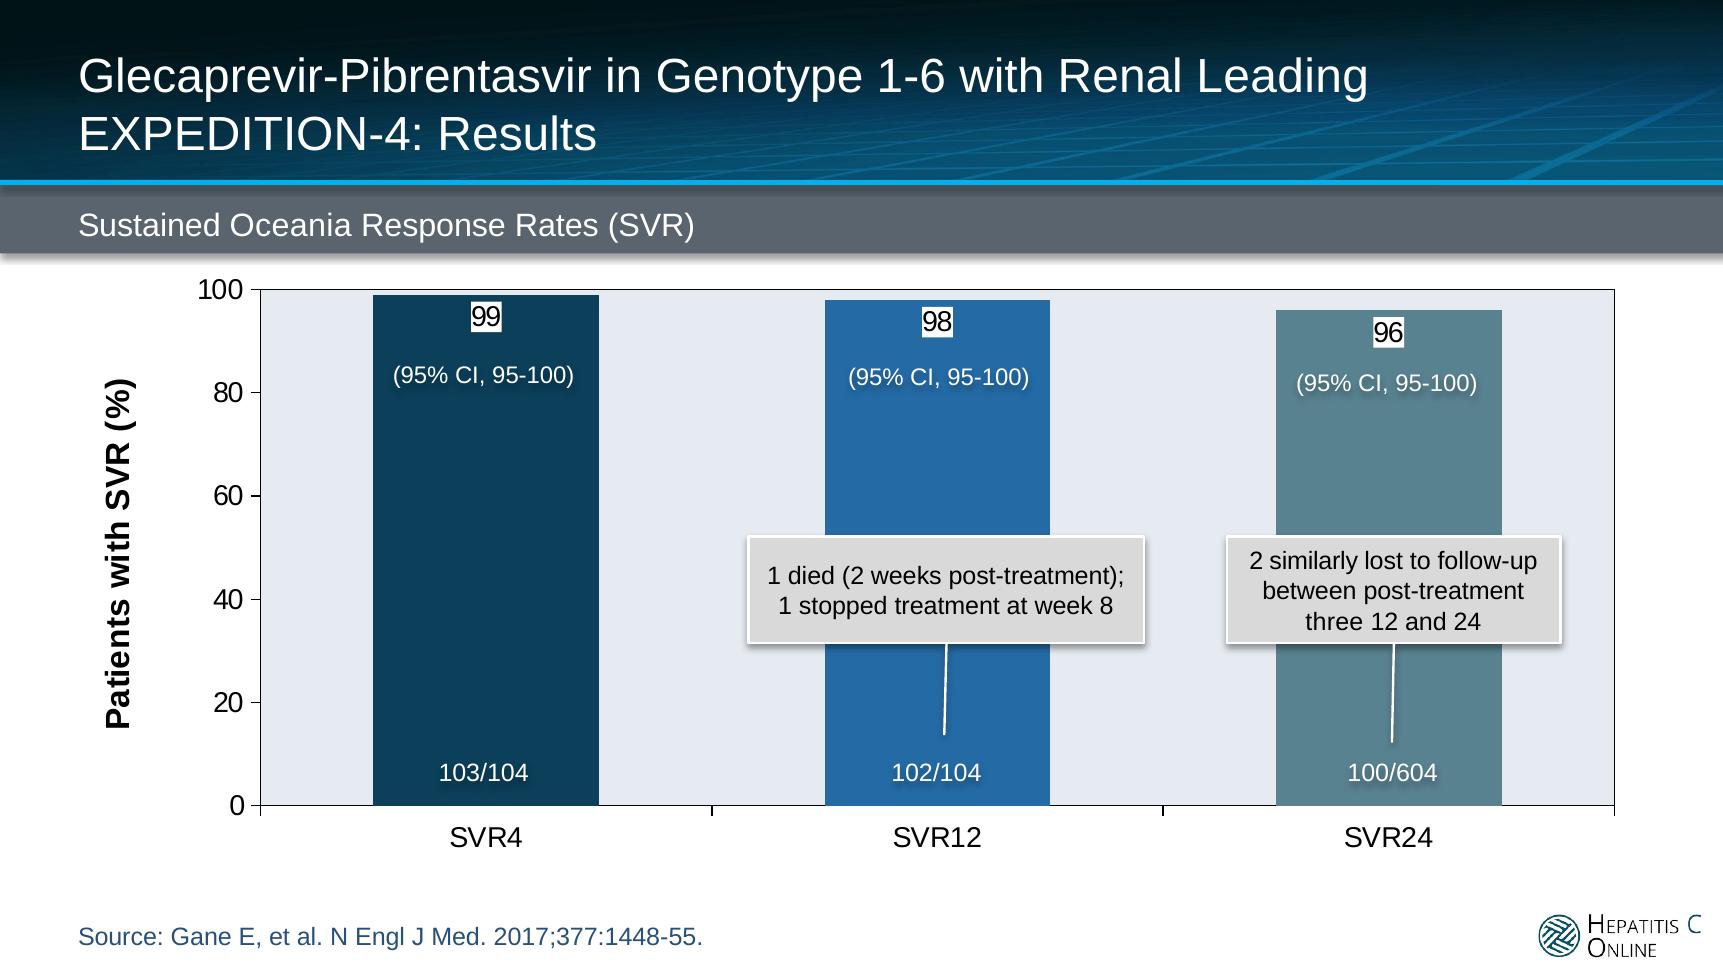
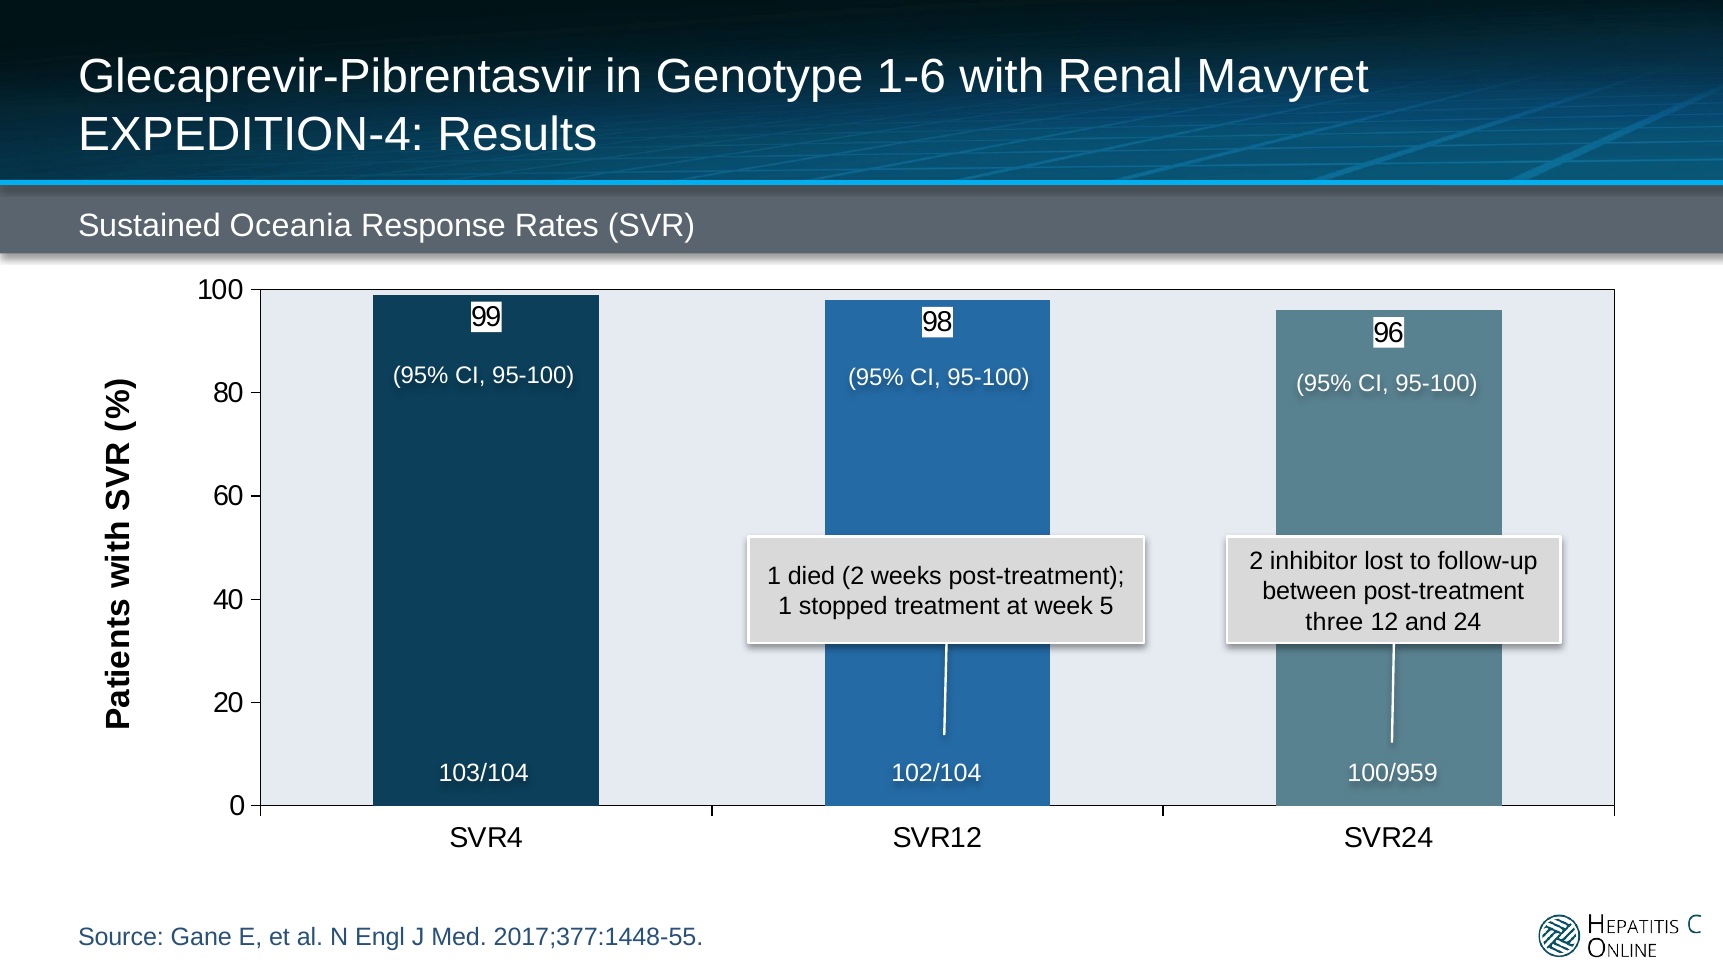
Leading: Leading -> Mavyret
similarly: similarly -> inhibitor
8: 8 -> 5
100/604: 100/604 -> 100/959
